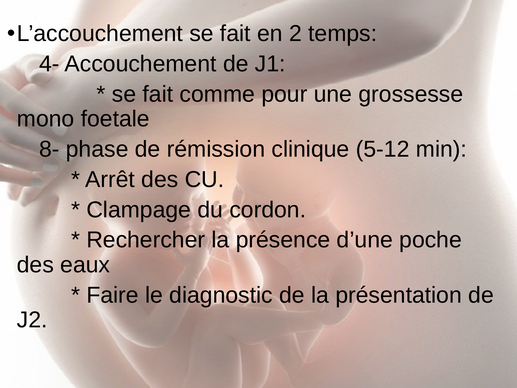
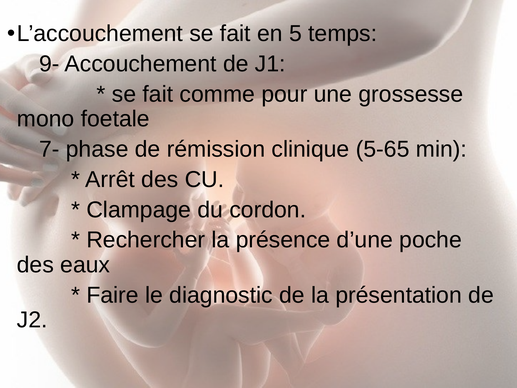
2: 2 -> 5
4-: 4- -> 9-
8-: 8- -> 7-
5-12: 5-12 -> 5-65
